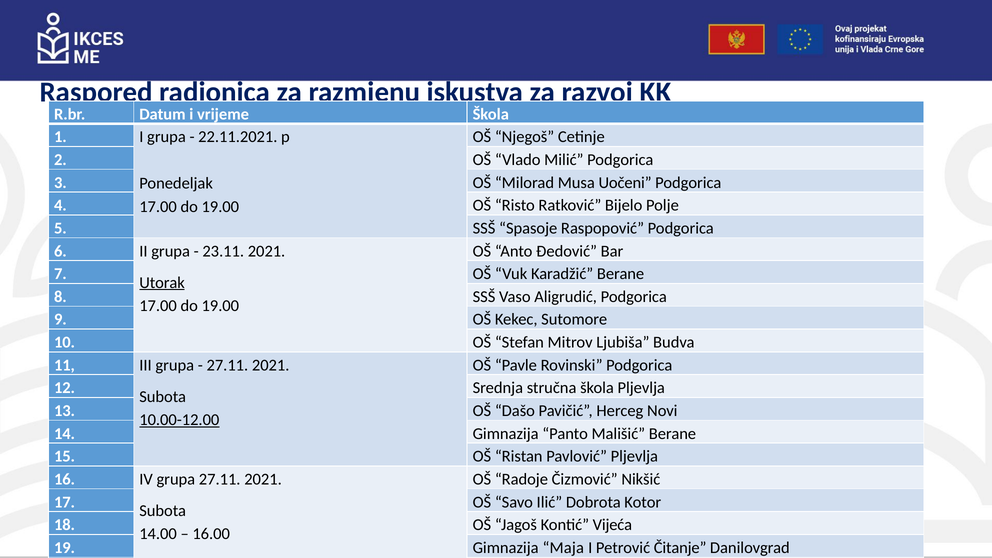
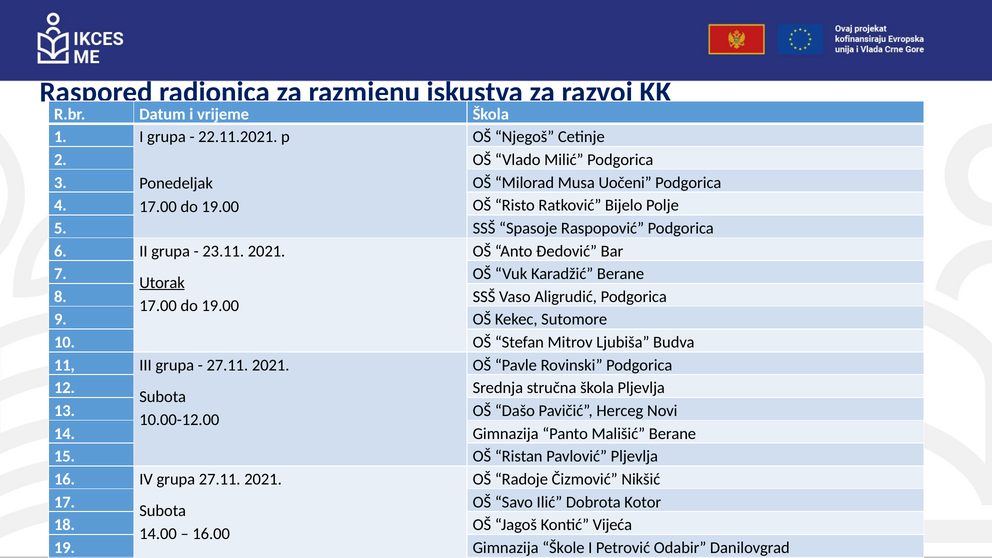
10.00-12.00 underline: present -> none
Maja: Maja -> Škole
Čitanje: Čitanje -> Odabir
